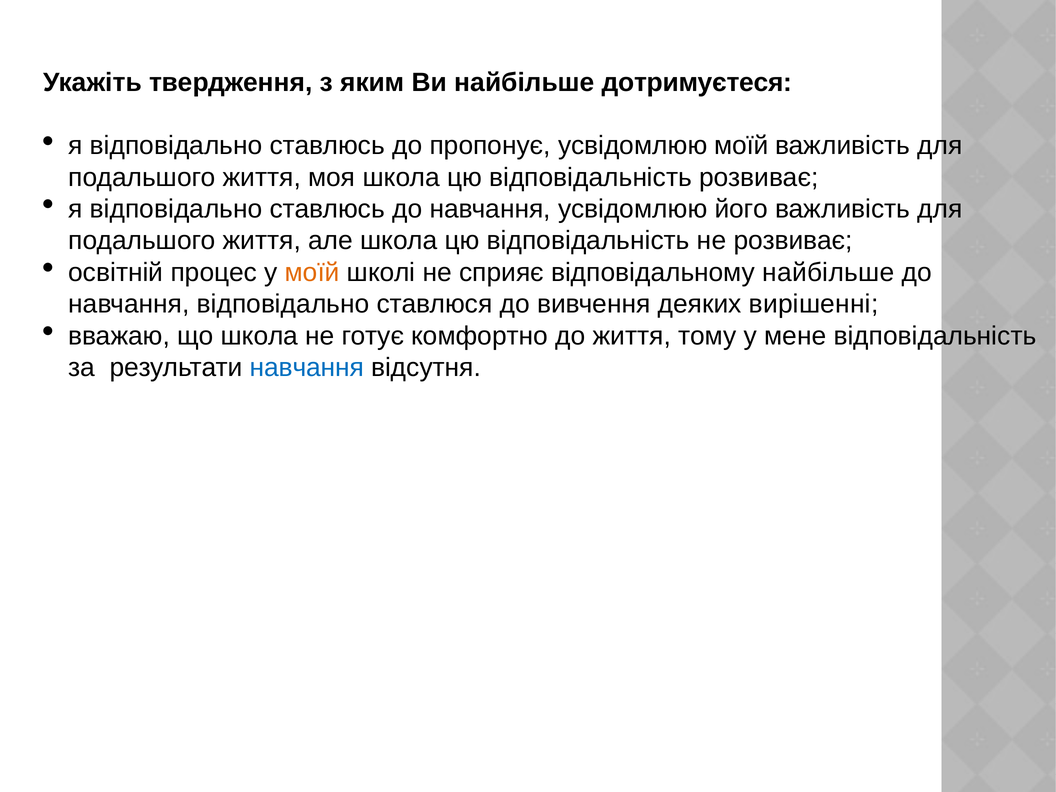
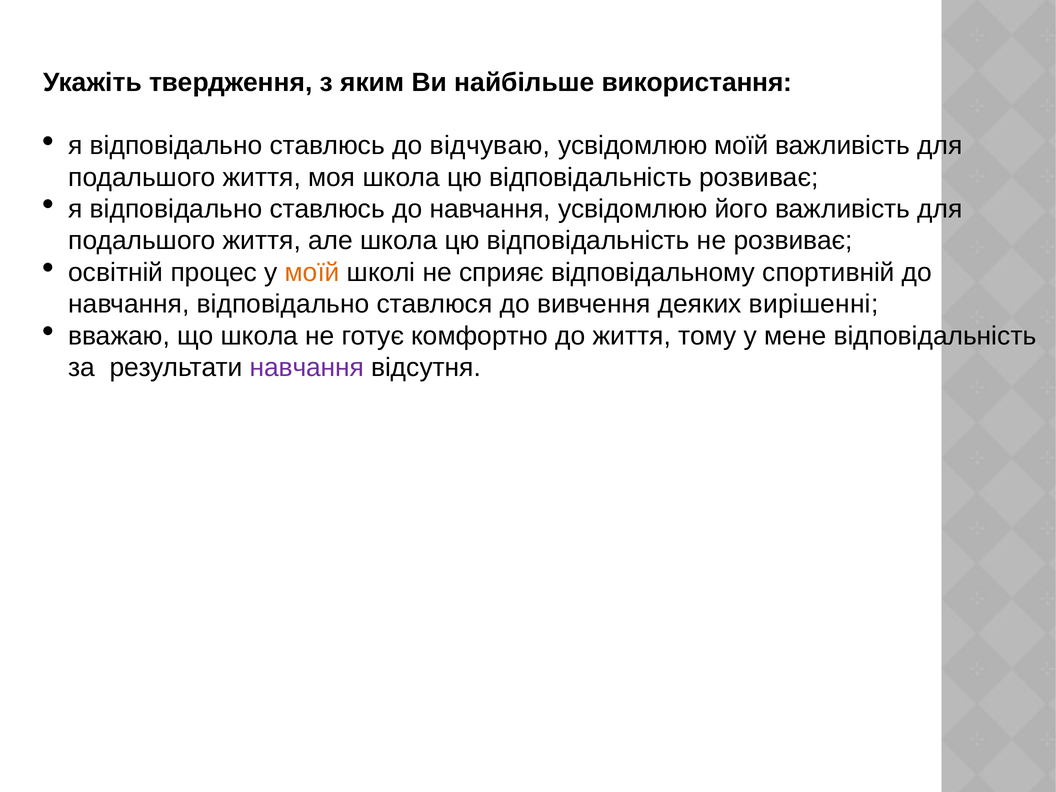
дотримуєтеся: дотримуєтеся -> використання
пропонує: пропонує -> відчуваю
відповідальному найбільше: найбільше -> спортивній
навчання at (307, 367) colour: blue -> purple
